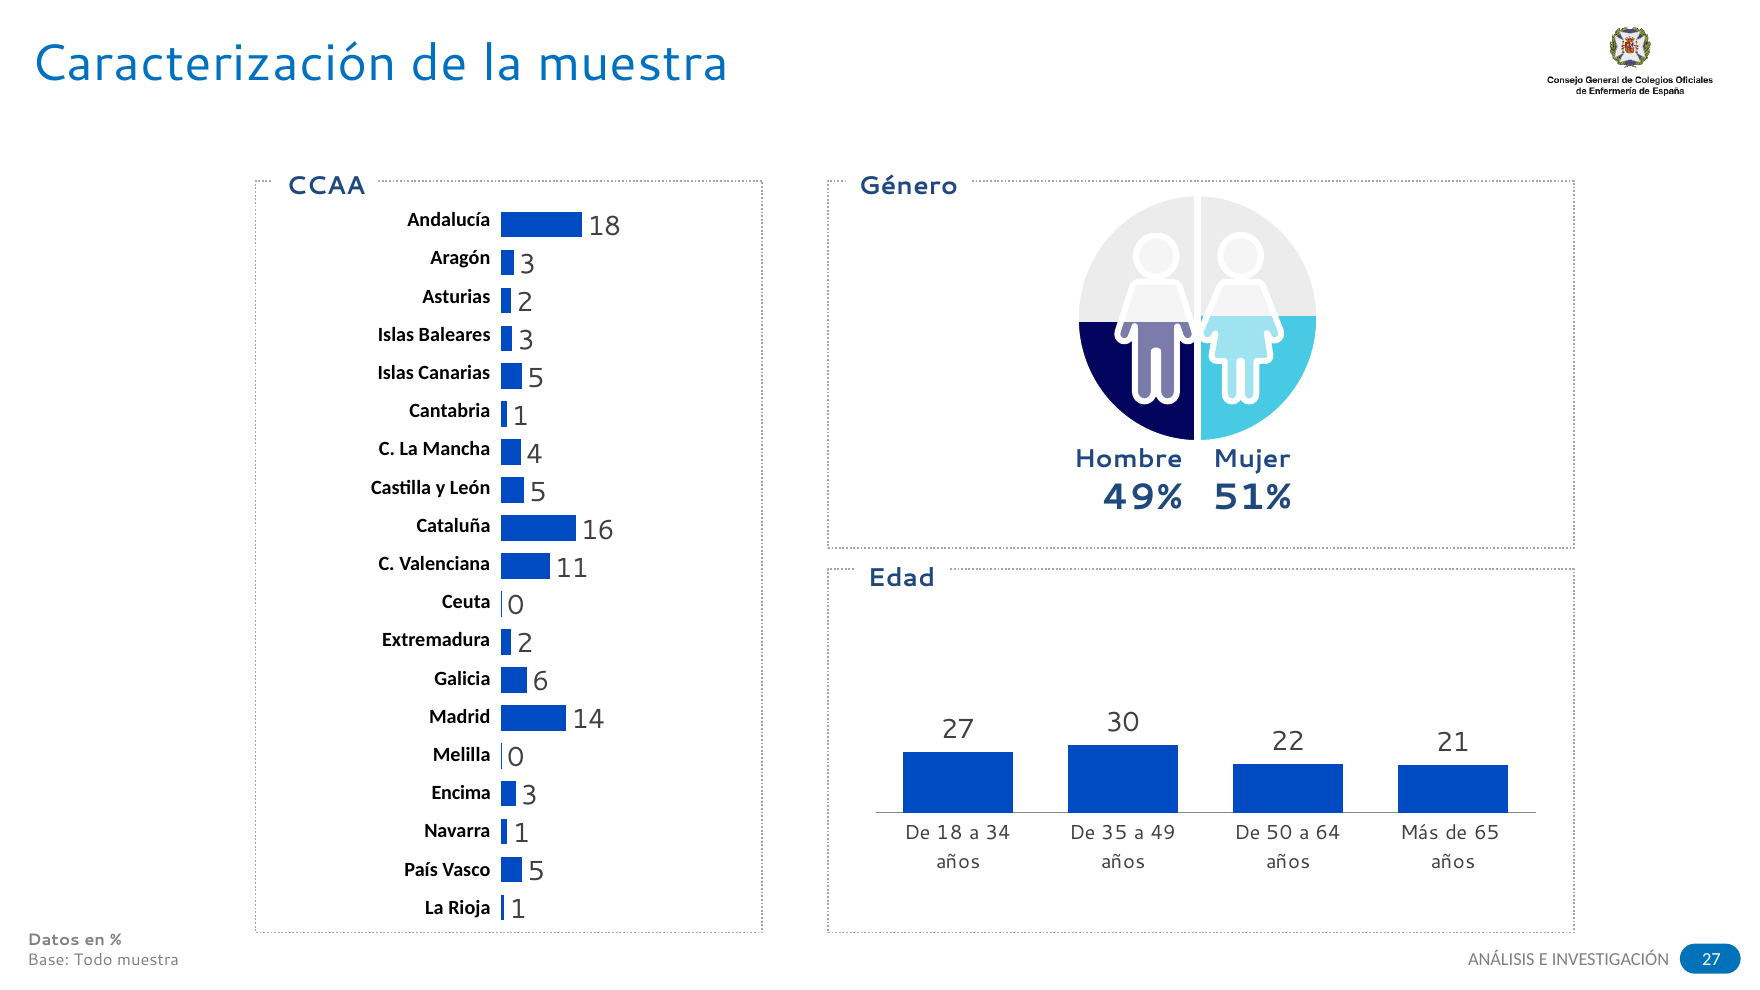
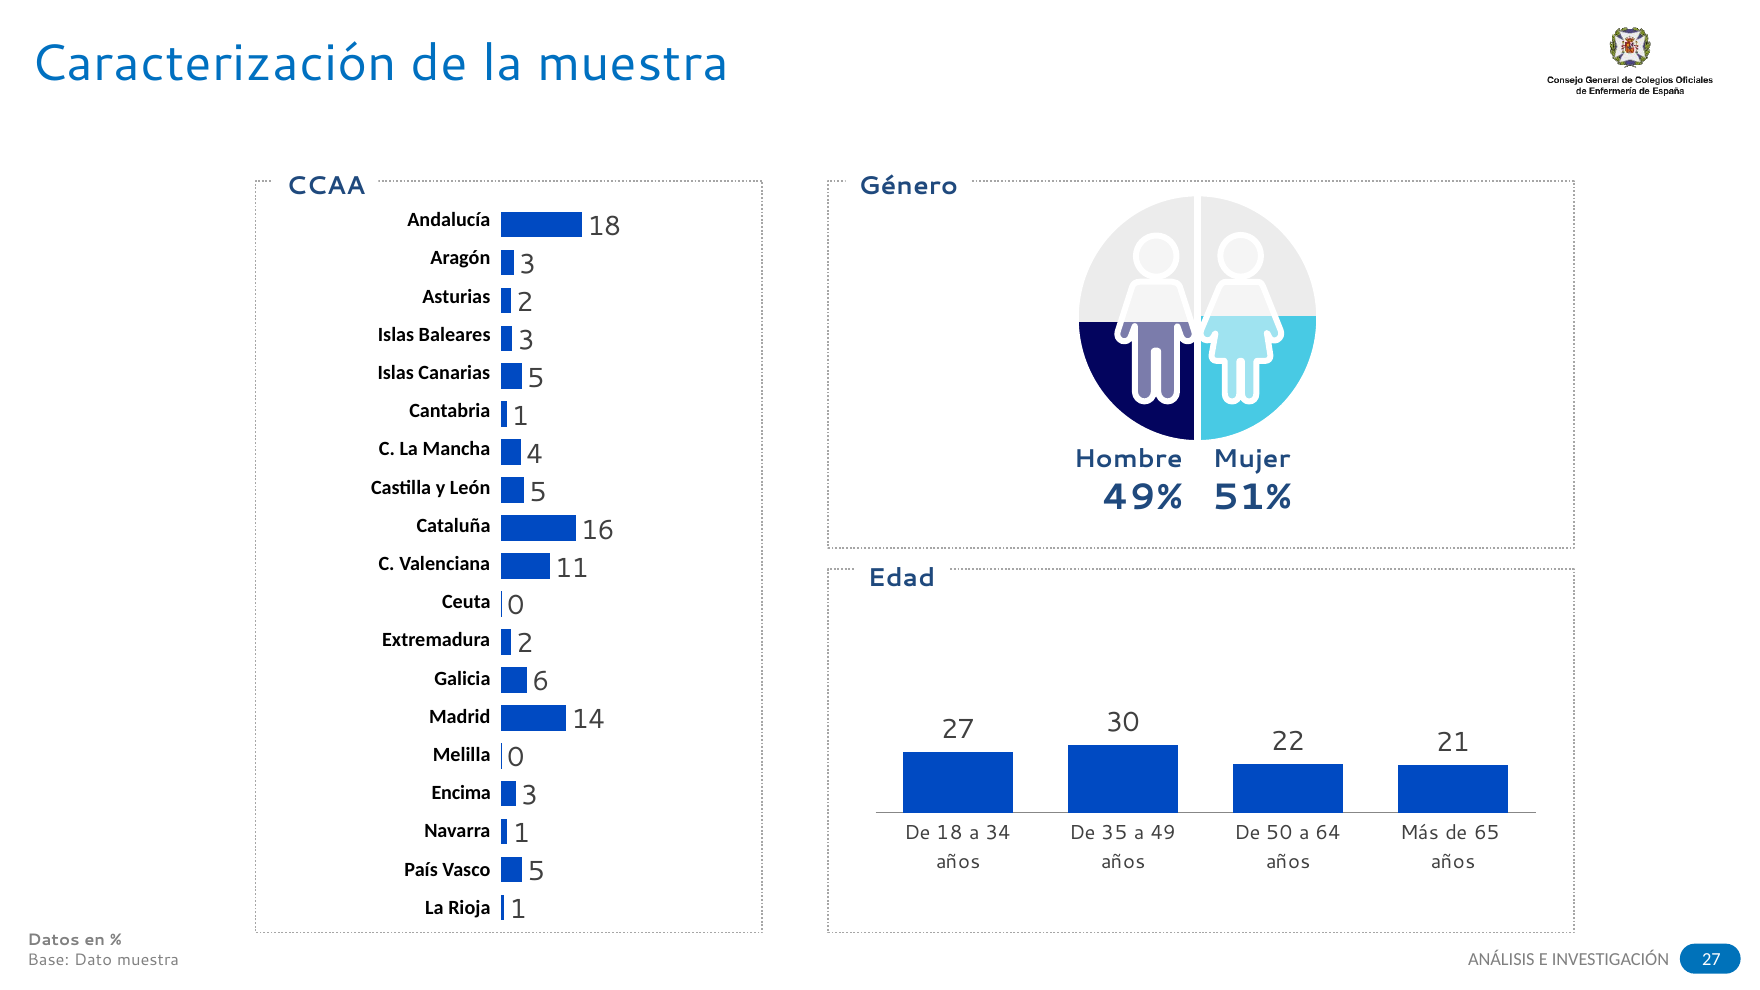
Todo: Todo -> Dato
